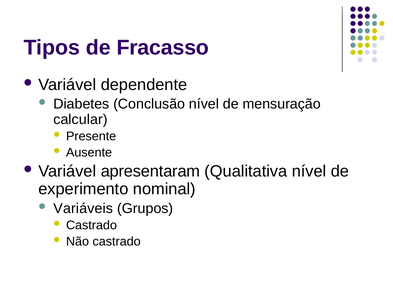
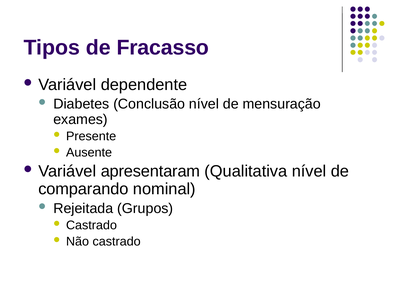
calcular: calcular -> exames
experimento: experimento -> comparando
Variáveis: Variáveis -> Rejeitada
